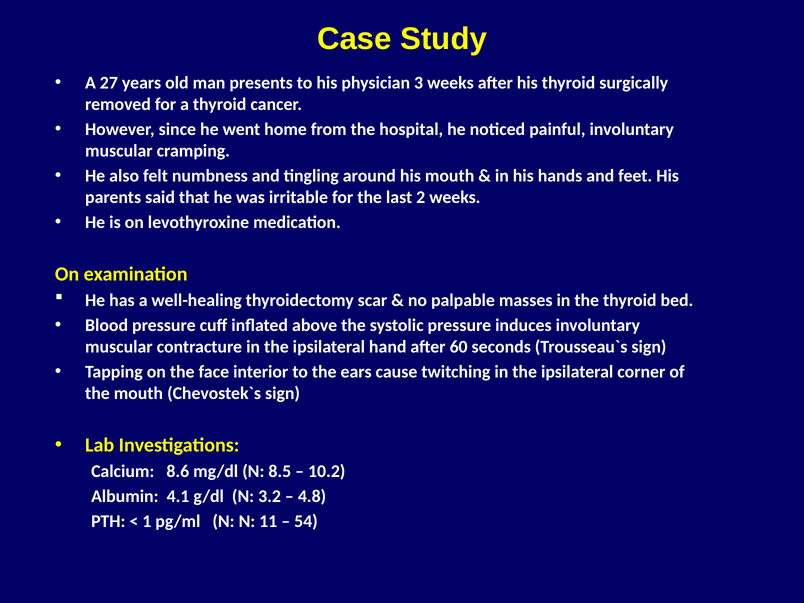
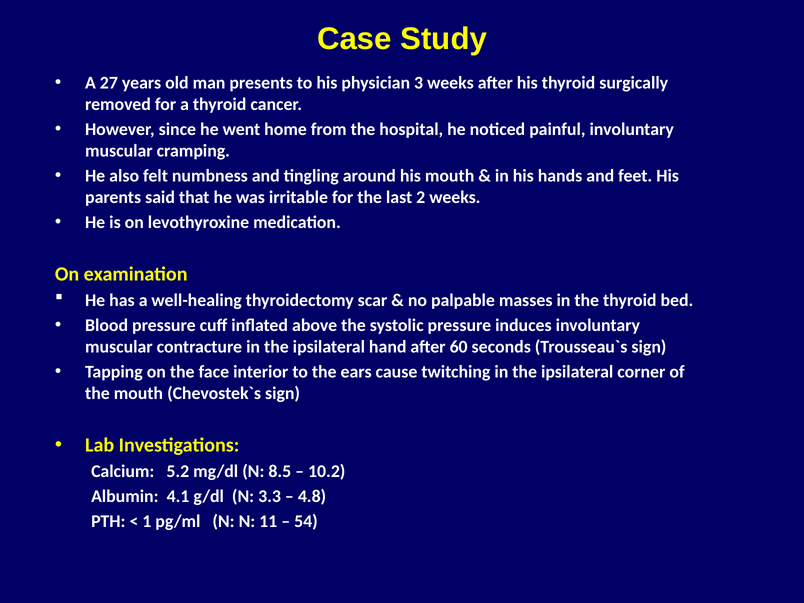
8.6: 8.6 -> 5.2
3.2: 3.2 -> 3.3
